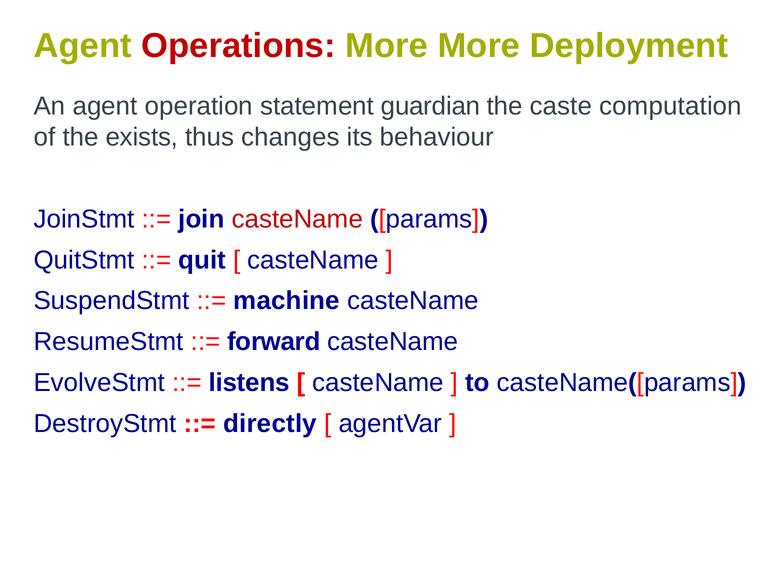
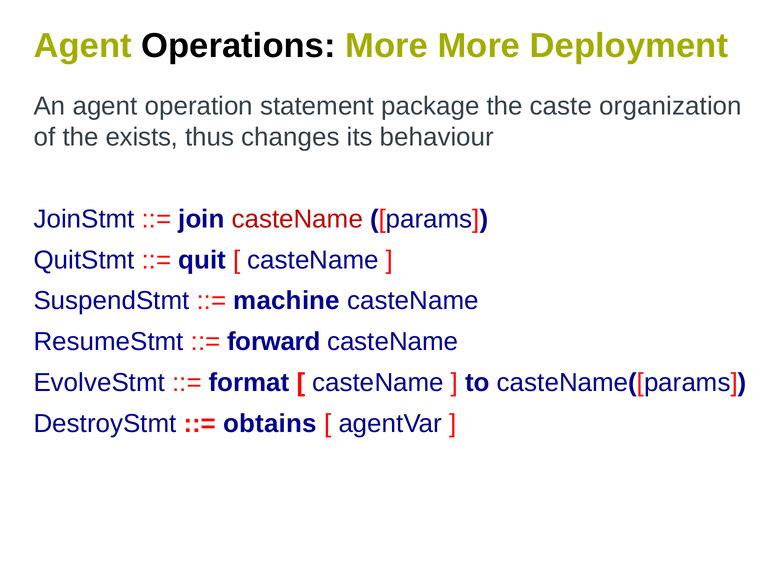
Operations colour: red -> black
guardian: guardian -> package
computation: computation -> organization
listens: listens -> format
directly: directly -> obtains
